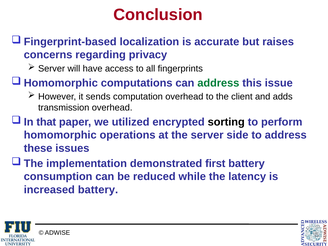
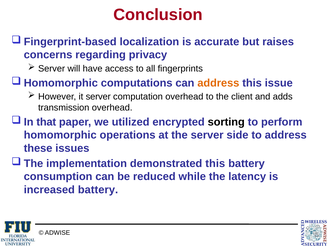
address at (218, 83) colour: green -> orange
it sends: sends -> server
demonstrated first: first -> this
